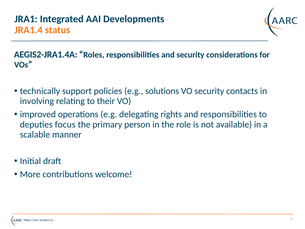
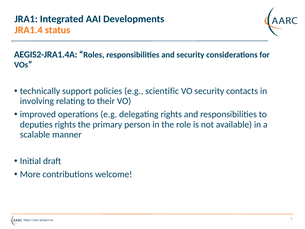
solutions: solutions -> scientific
deputies focus: focus -> rights
